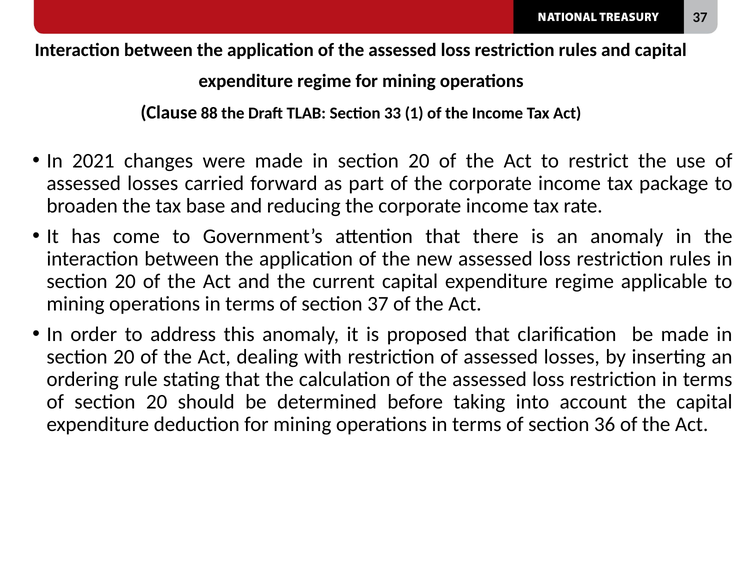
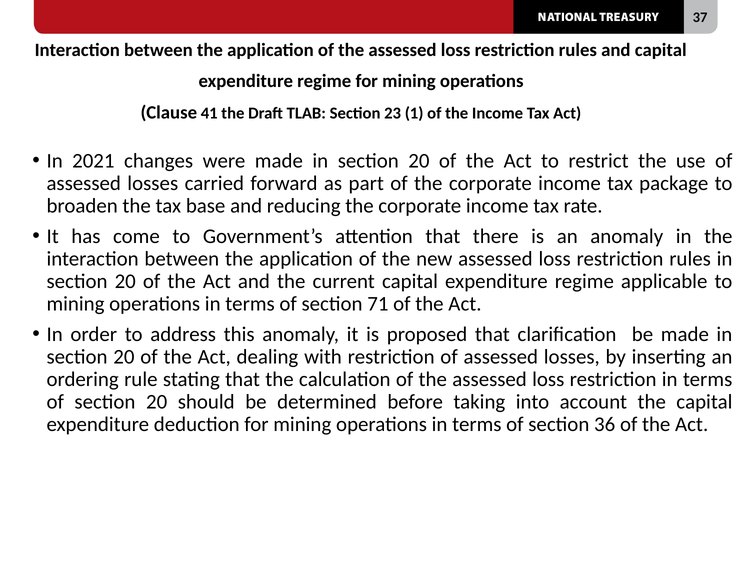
88: 88 -> 41
33: 33 -> 23
section 37: 37 -> 71
